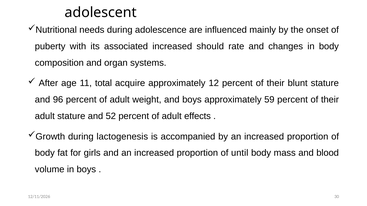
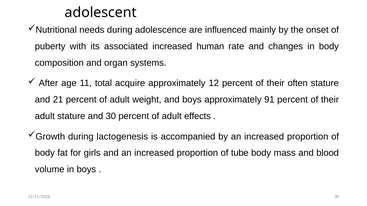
should: should -> human
blunt: blunt -> often
96: 96 -> 21
59: 59 -> 91
and 52: 52 -> 30
until: until -> tube
